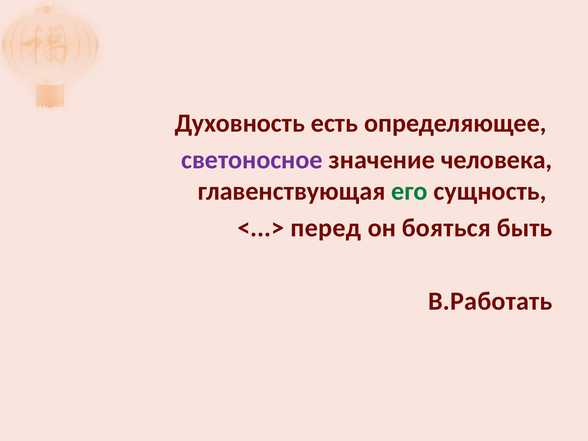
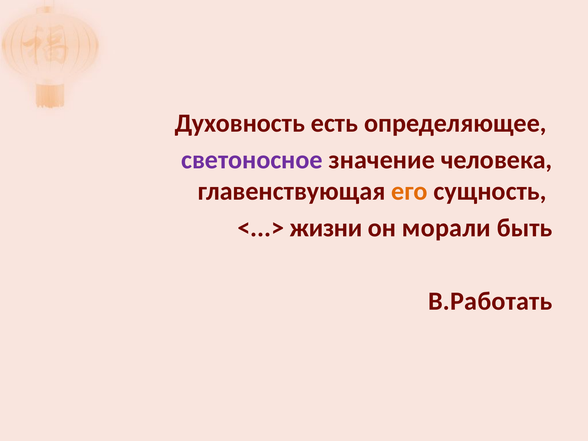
его colour: green -> orange
перед: перед -> жизни
бояться: бояться -> морали
